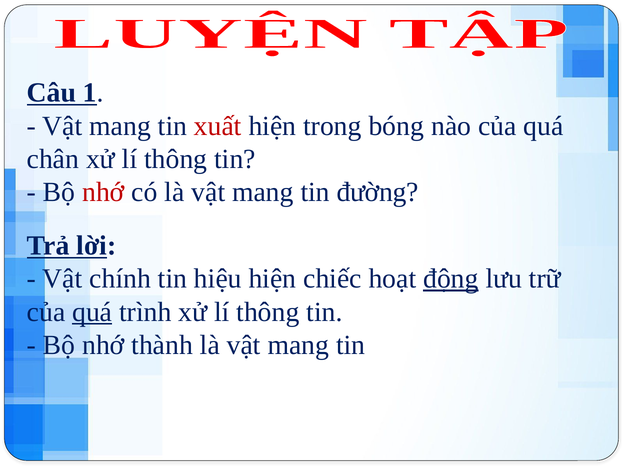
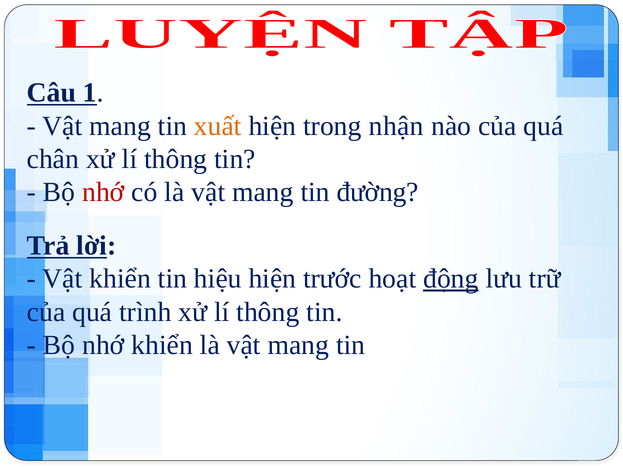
xuất colour: red -> orange
bóng: bóng -> nhận
Vật chính: chính -> khiển
chiếc: chiếc -> trước
quá at (92, 312) underline: present -> none
nhớ thành: thành -> khiển
